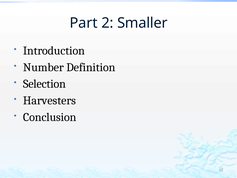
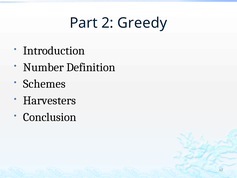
Smaller: Smaller -> Greedy
Selection: Selection -> Schemes
